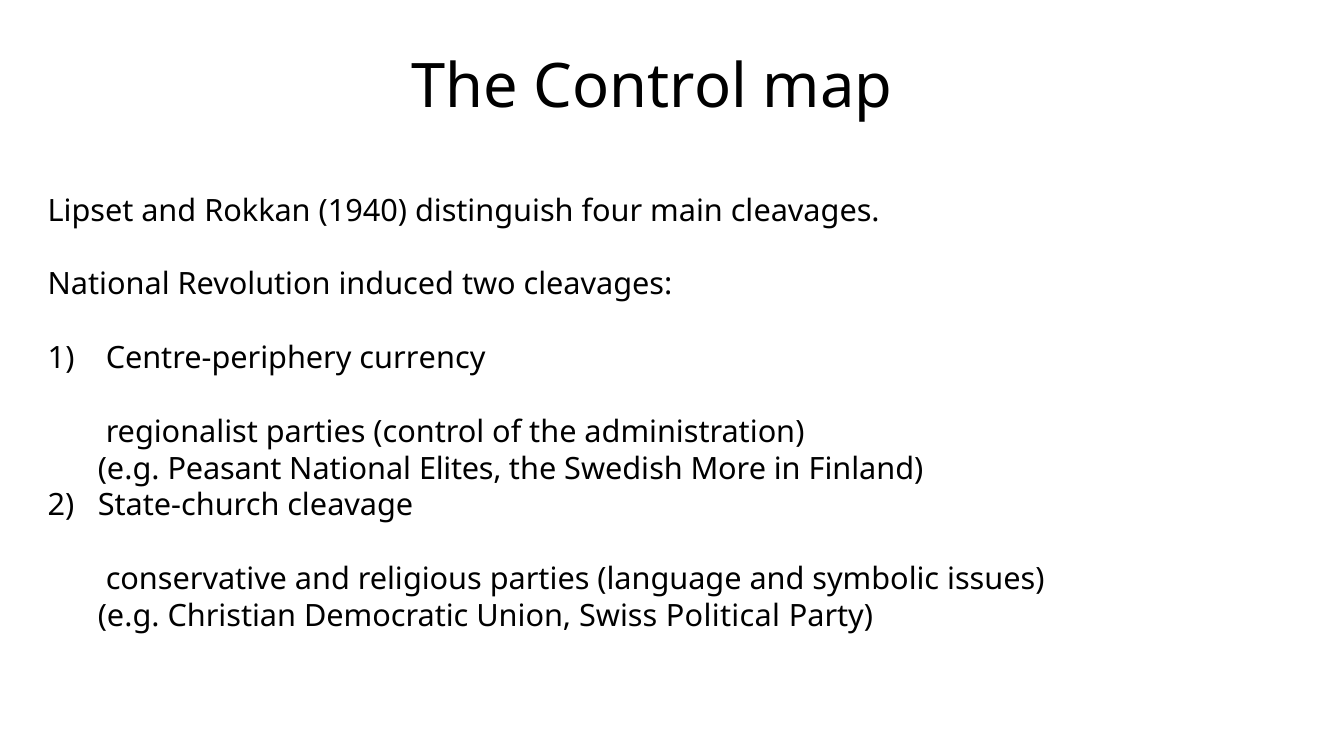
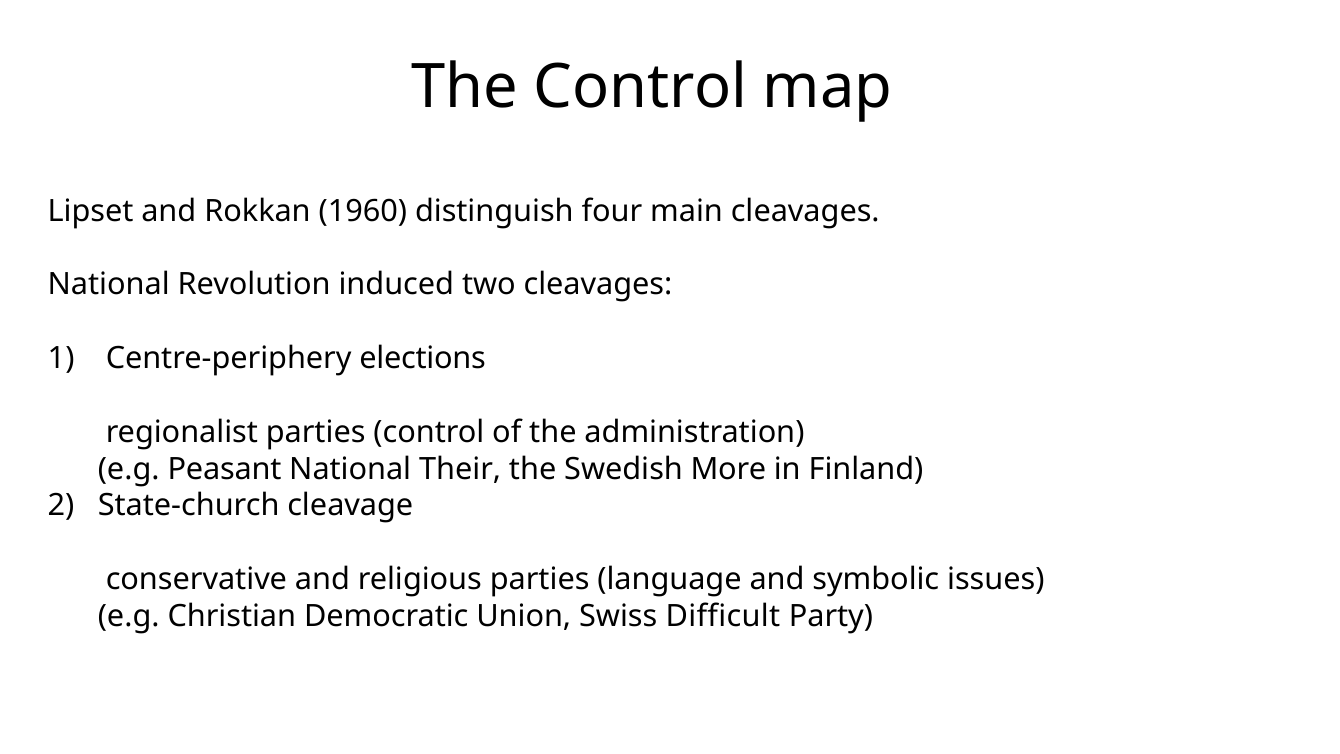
1940: 1940 -> 1960
currency: currency -> elections
Elites: Elites -> Their
Political: Political -> Difficult
